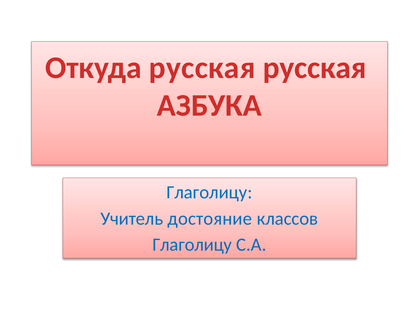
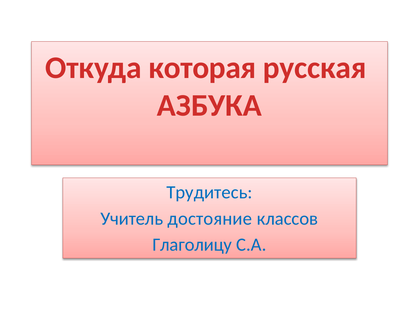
Откуда русская: русская -> которая
Глаголицу at (209, 193): Глаголицу -> Трудитесь
